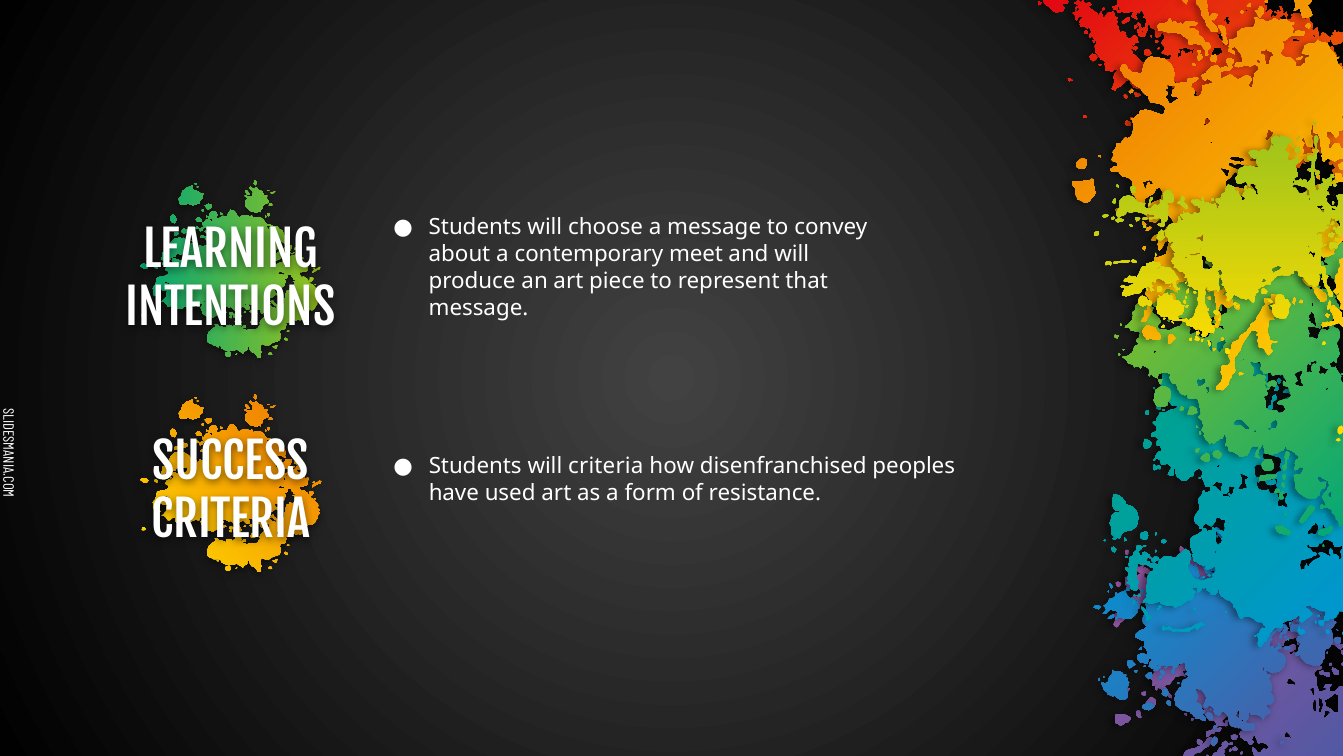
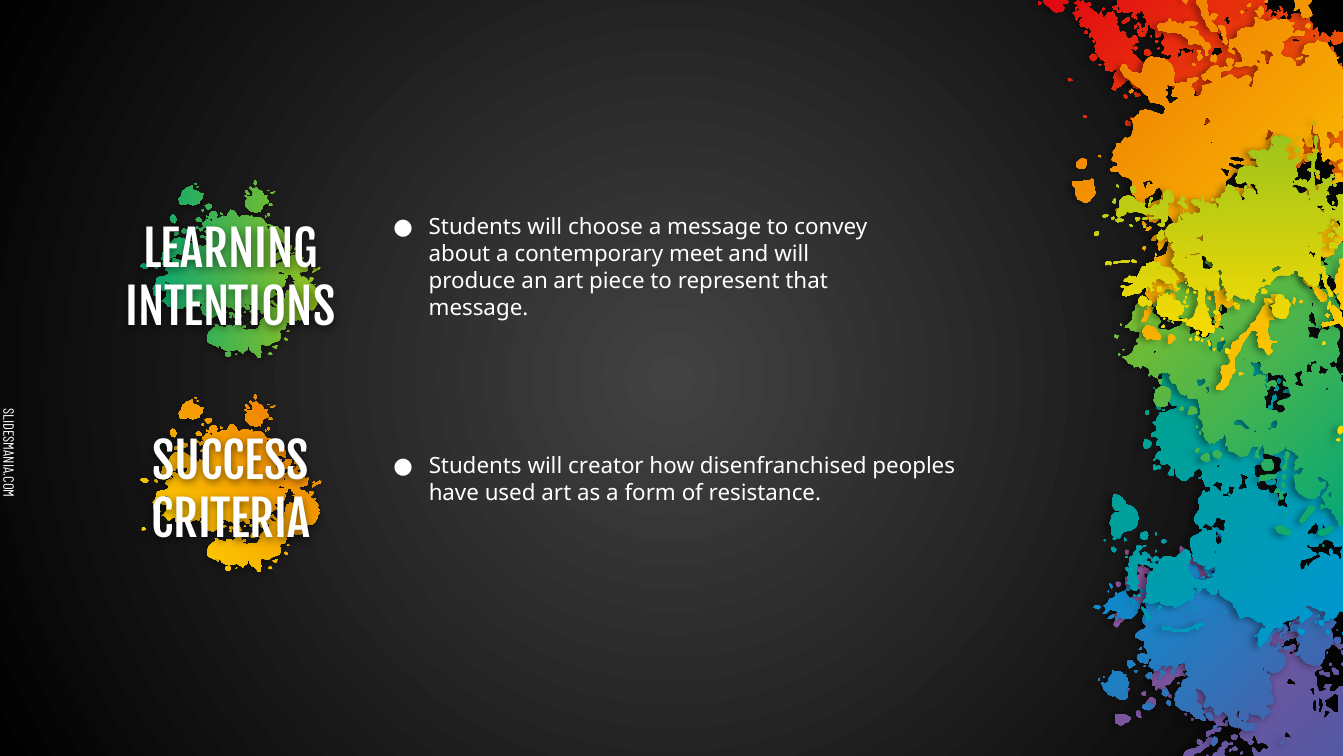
will criteria: criteria -> creator
